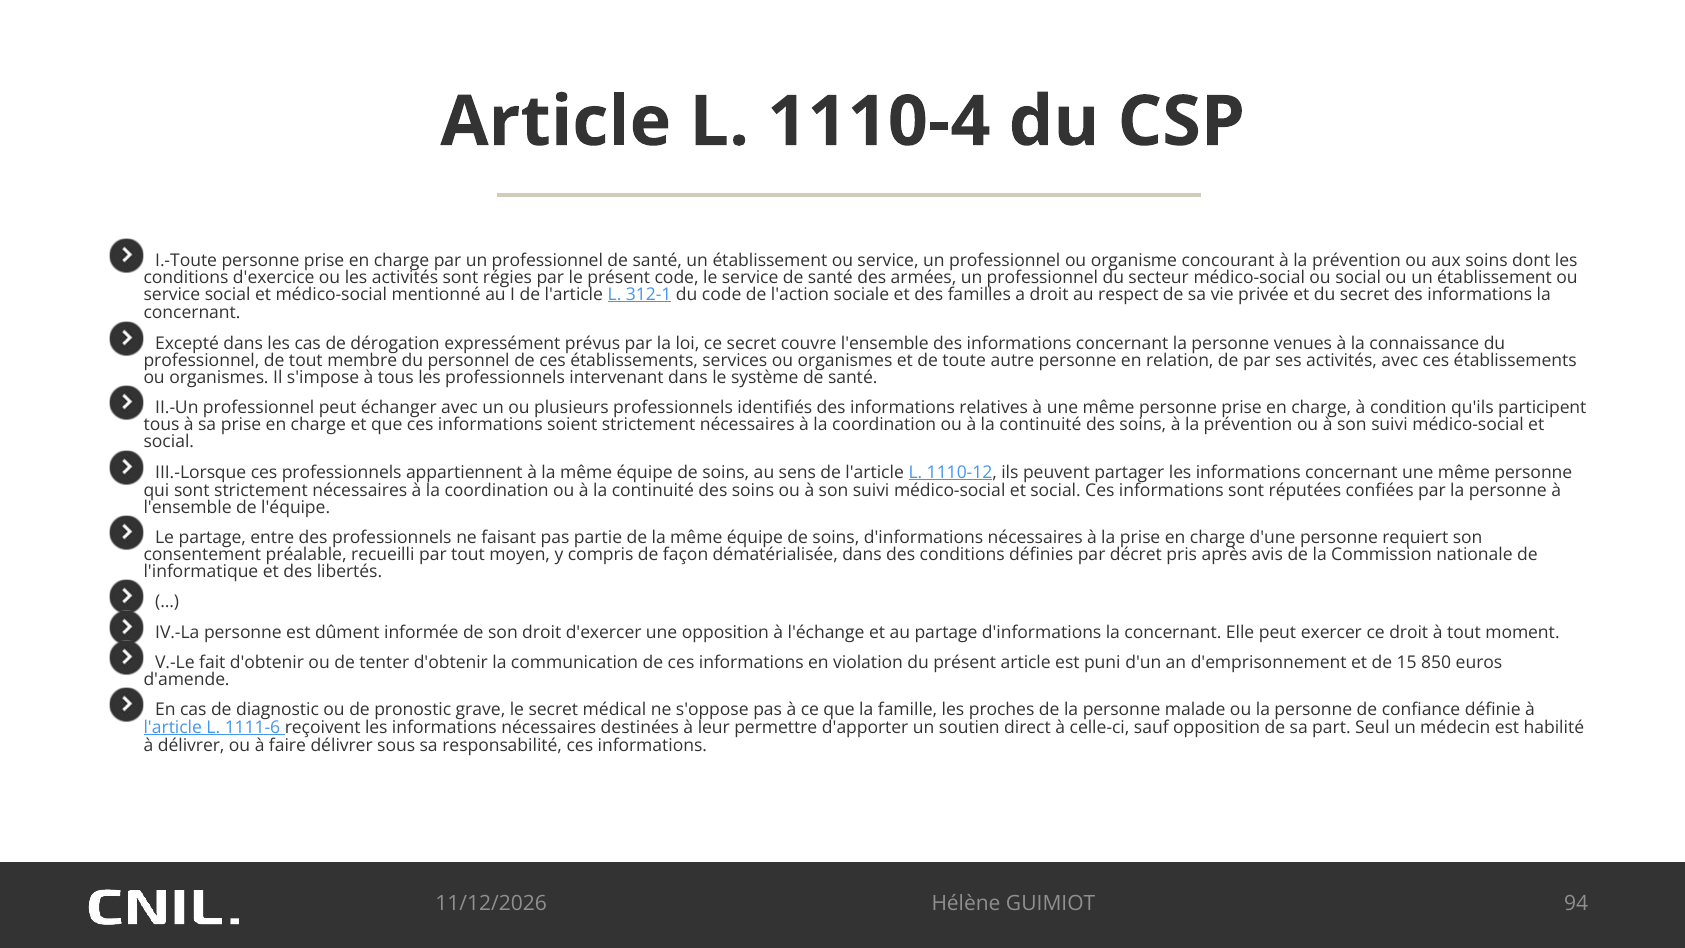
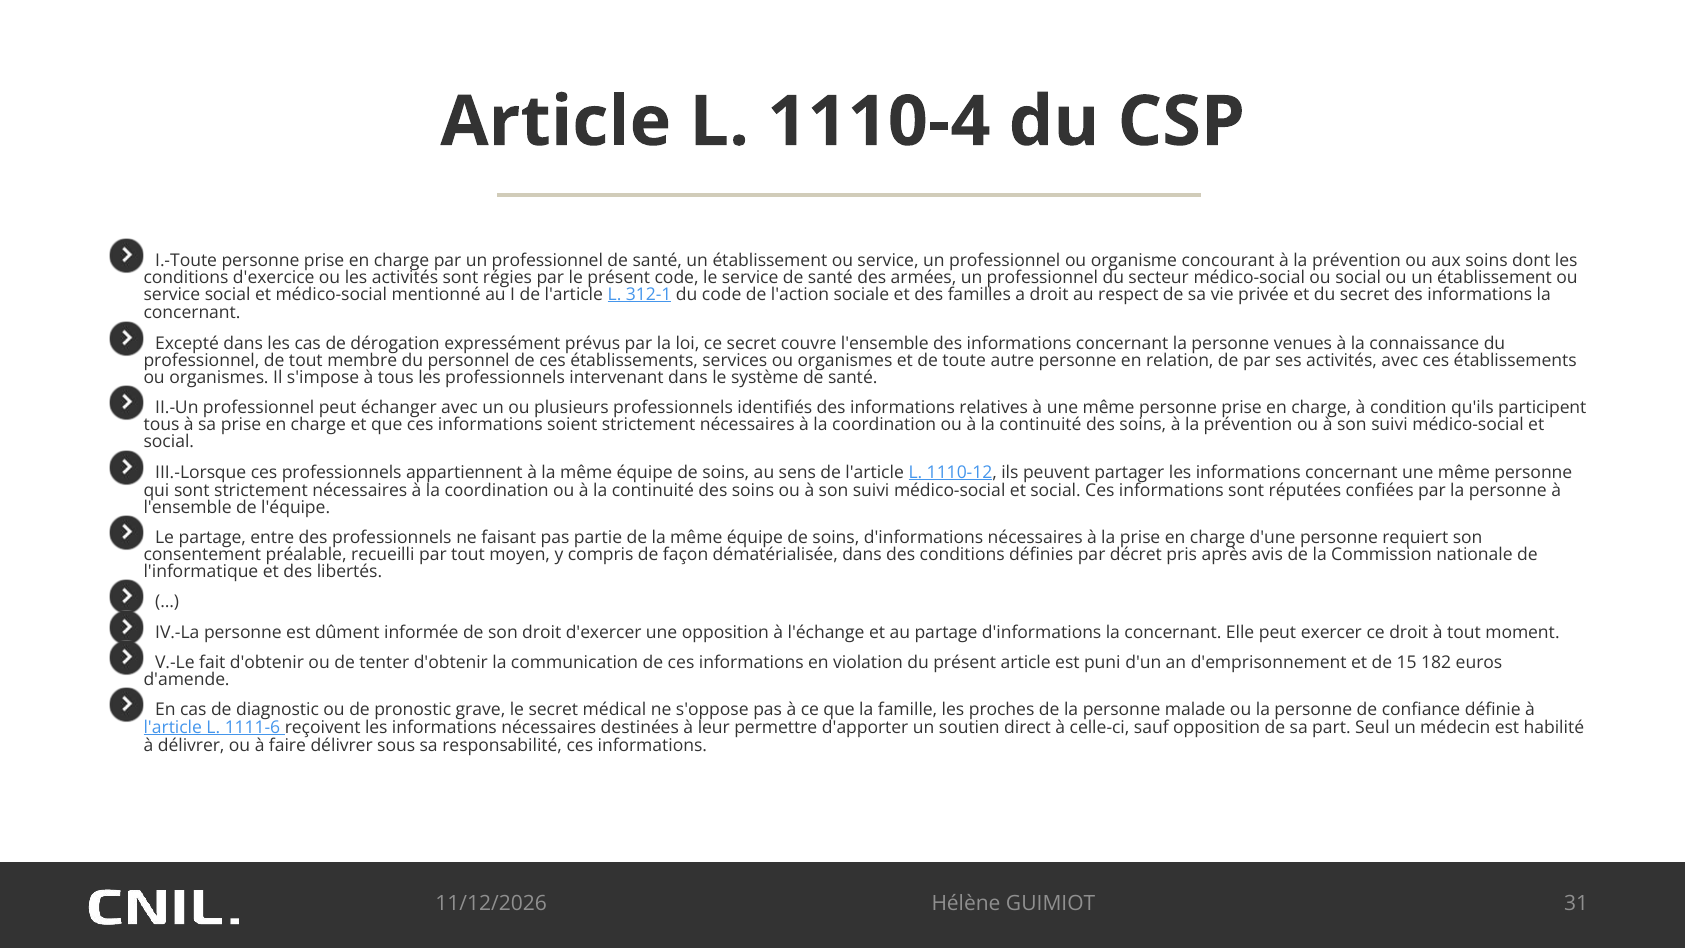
850: 850 -> 182
94: 94 -> 31
